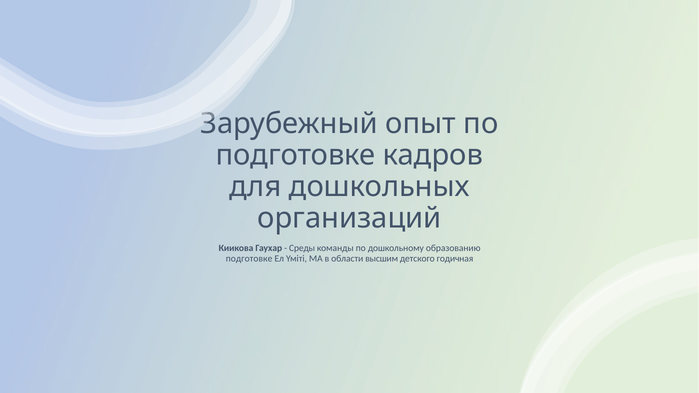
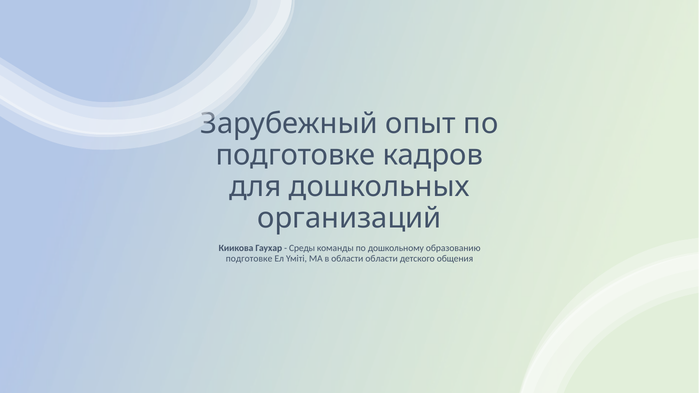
области высшим: высшим -> области
годичная: годичная -> общения
